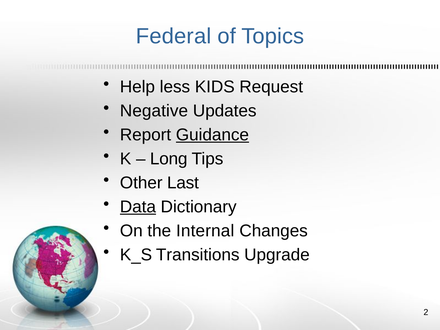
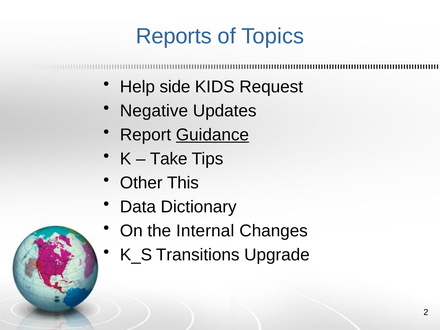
Federal: Federal -> Reports
less: less -> side
Long: Long -> Take
Last: Last -> This
Data underline: present -> none
